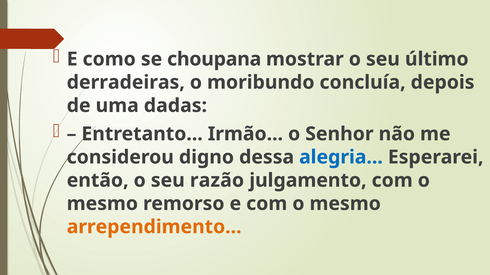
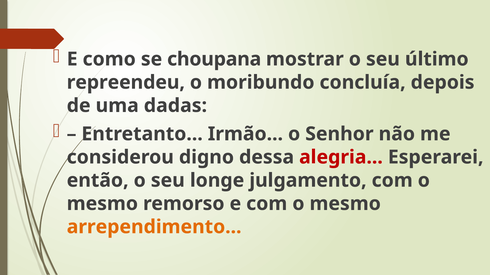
derradeiras: derradeiras -> repreendeu
alegria colour: blue -> red
razão: razão -> longe
